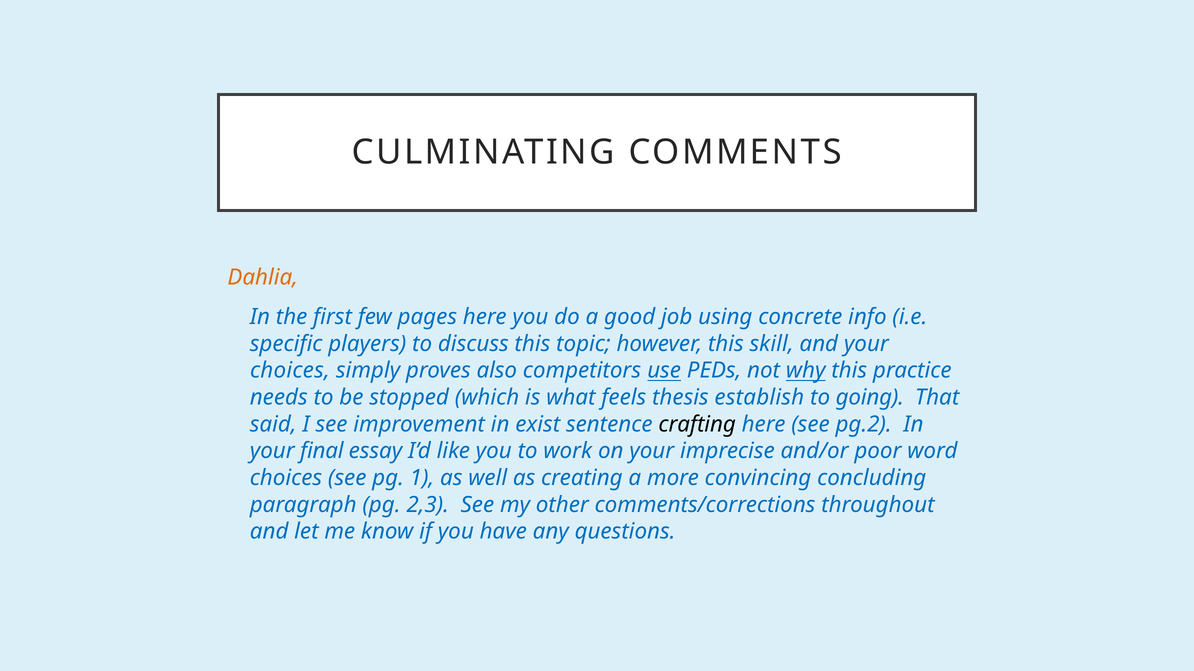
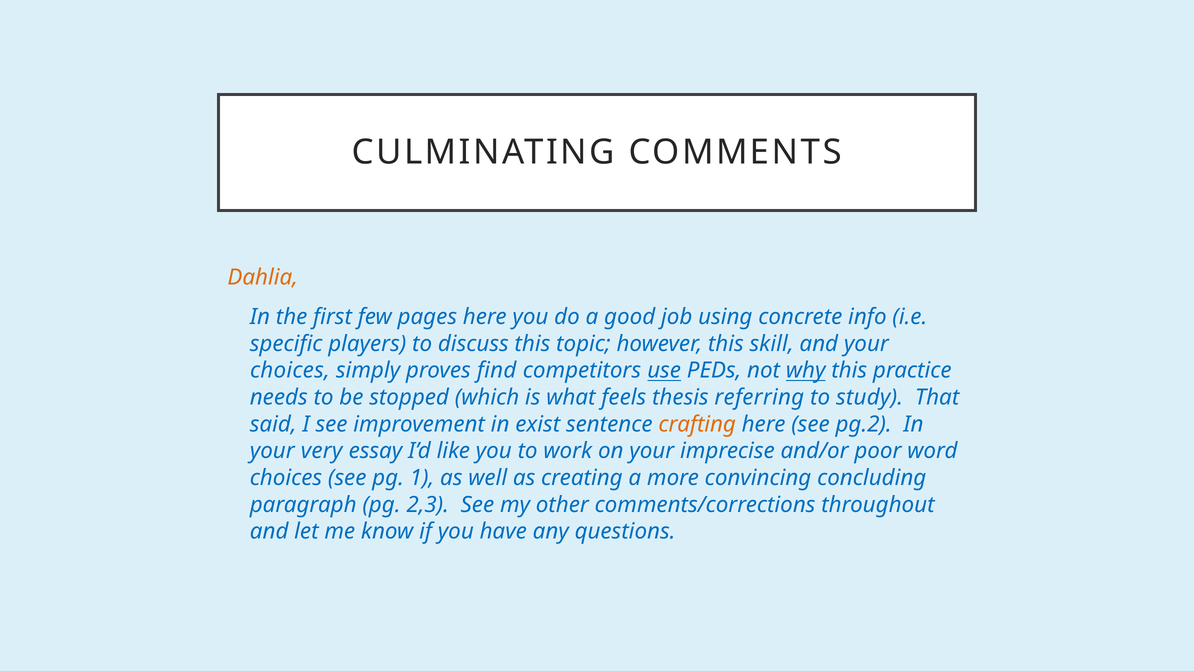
also: also -> find
establish: establish -> referring
going: going -> study
crafting colour: black -> orange
final: final -> very
